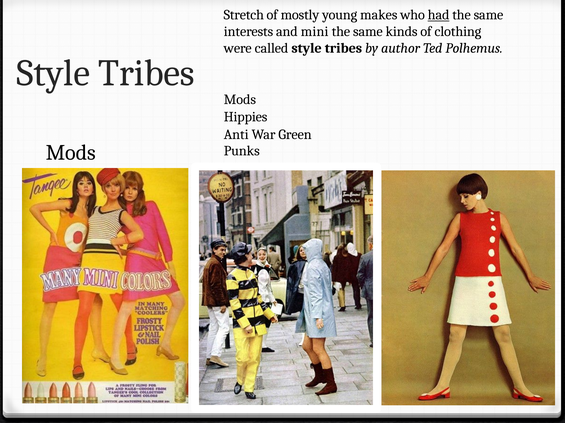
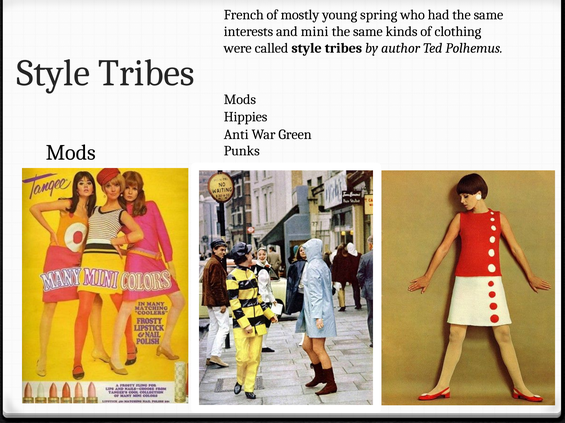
Stretch: Stretch -> French
makes: makes -> spring
had underline: present -> none
